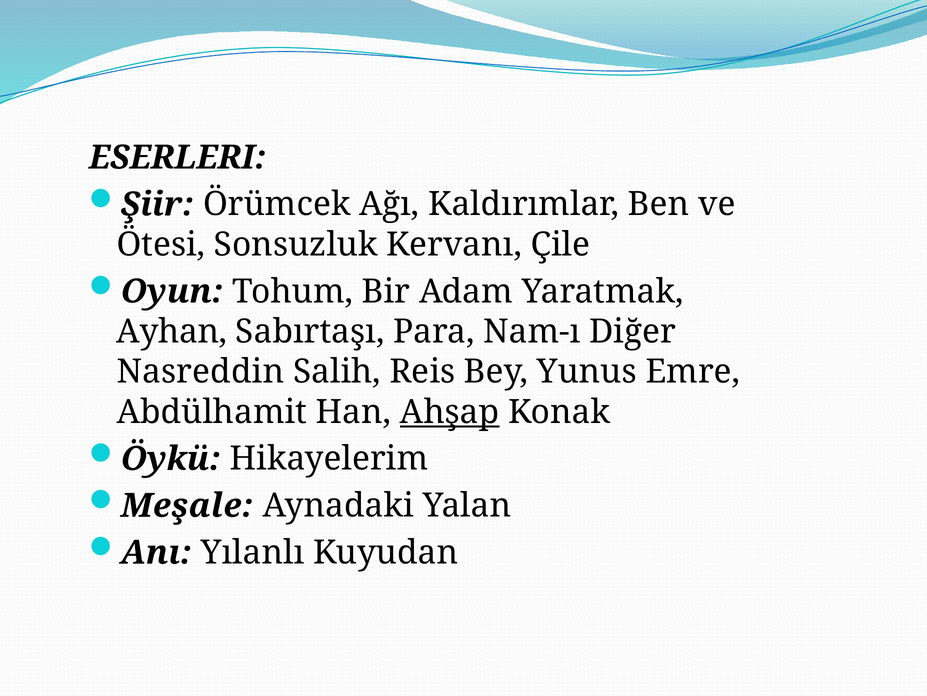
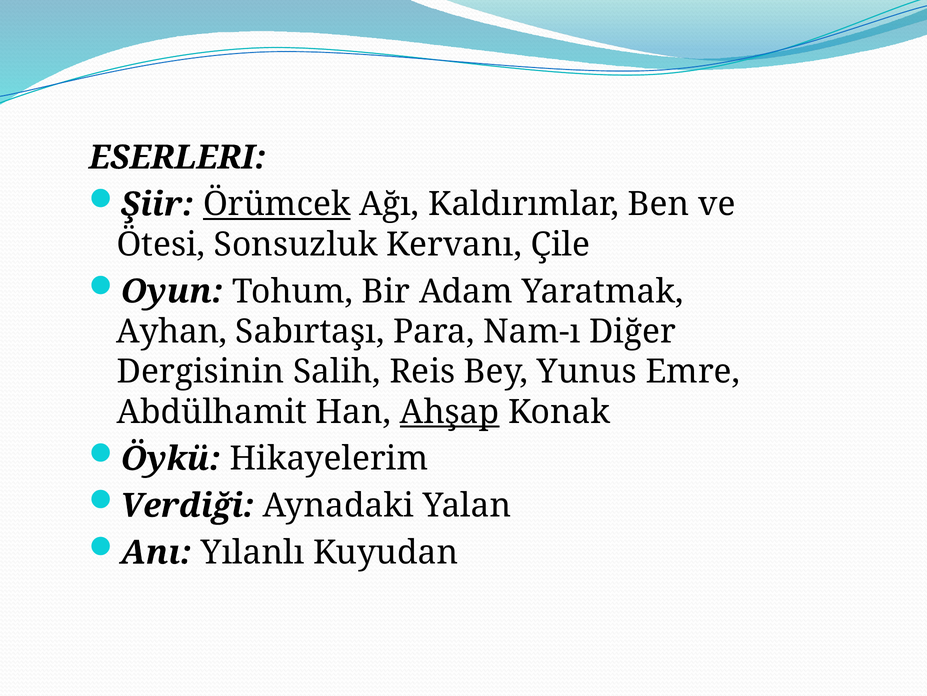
Örümcek underline: none -> present
Nasreddin: Nasreddin -> Dergisinin
Meşale: Meşale -> Verdiği
